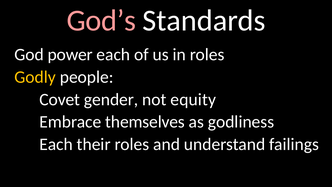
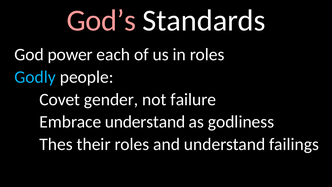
Godly colour: yellow -> light blue
equity: equity -> failure
Embrace themselves: themselves -> understand
Each at (56, 144): Each -> Thes
